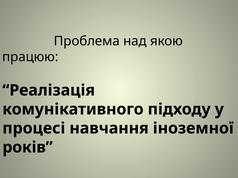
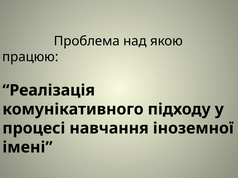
років: років -> імені
